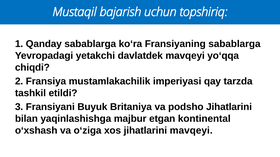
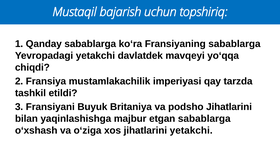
etgan kontinental: kontinental -> sabablarga
jihatlarini mavqeyi: mavqeyi -> yetakchi
